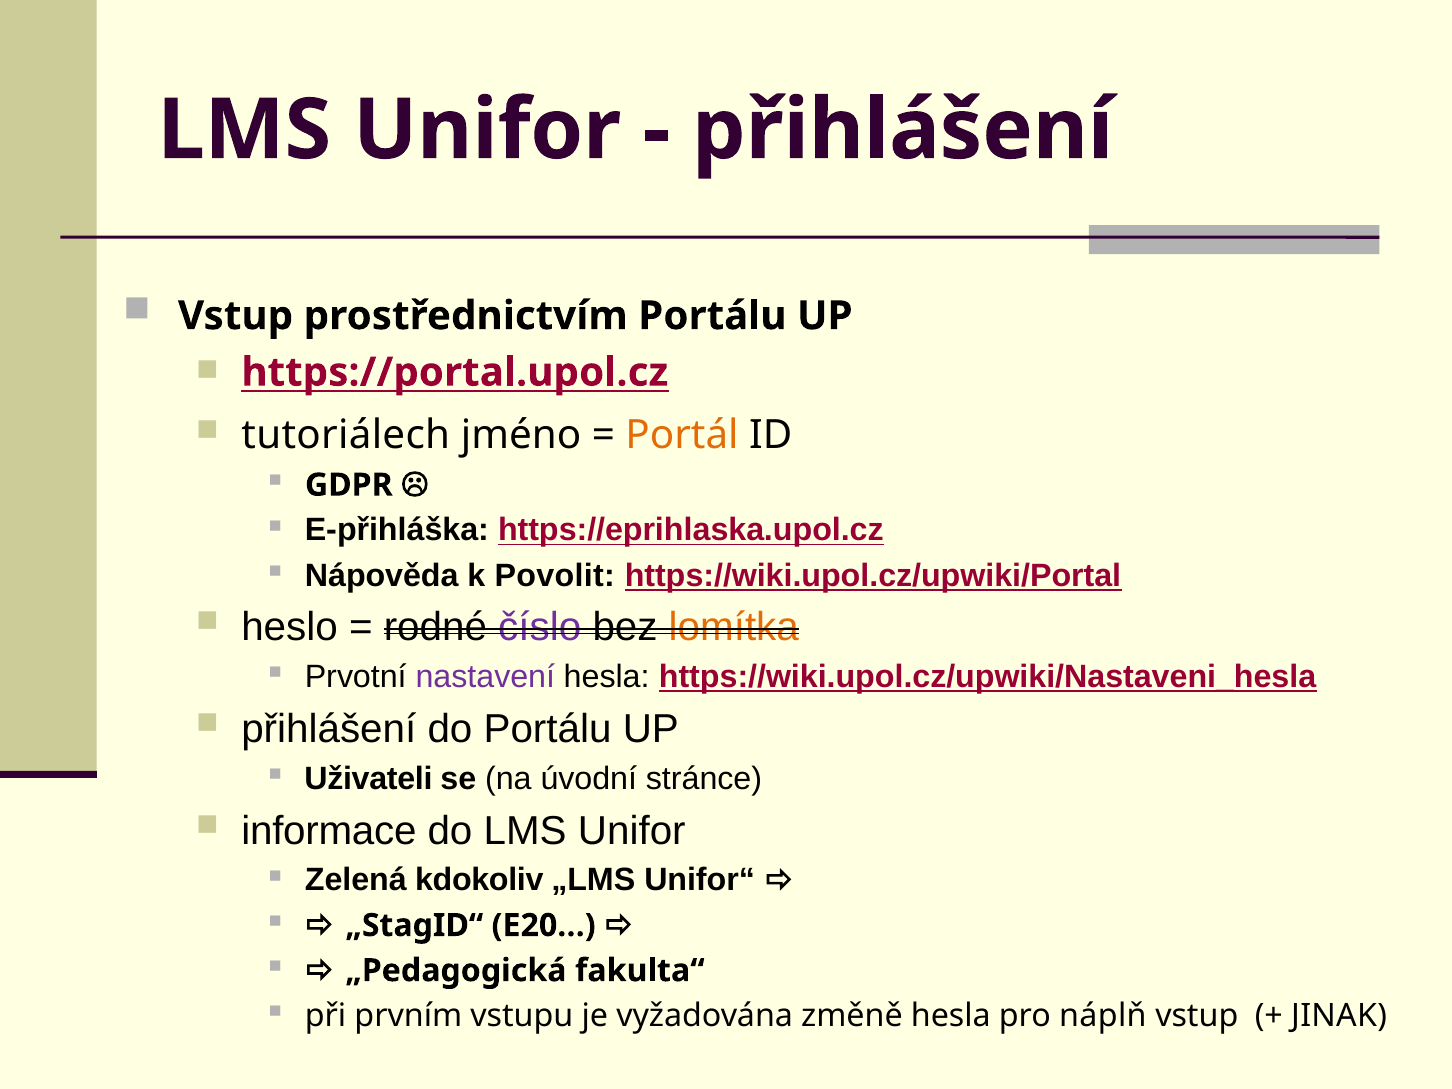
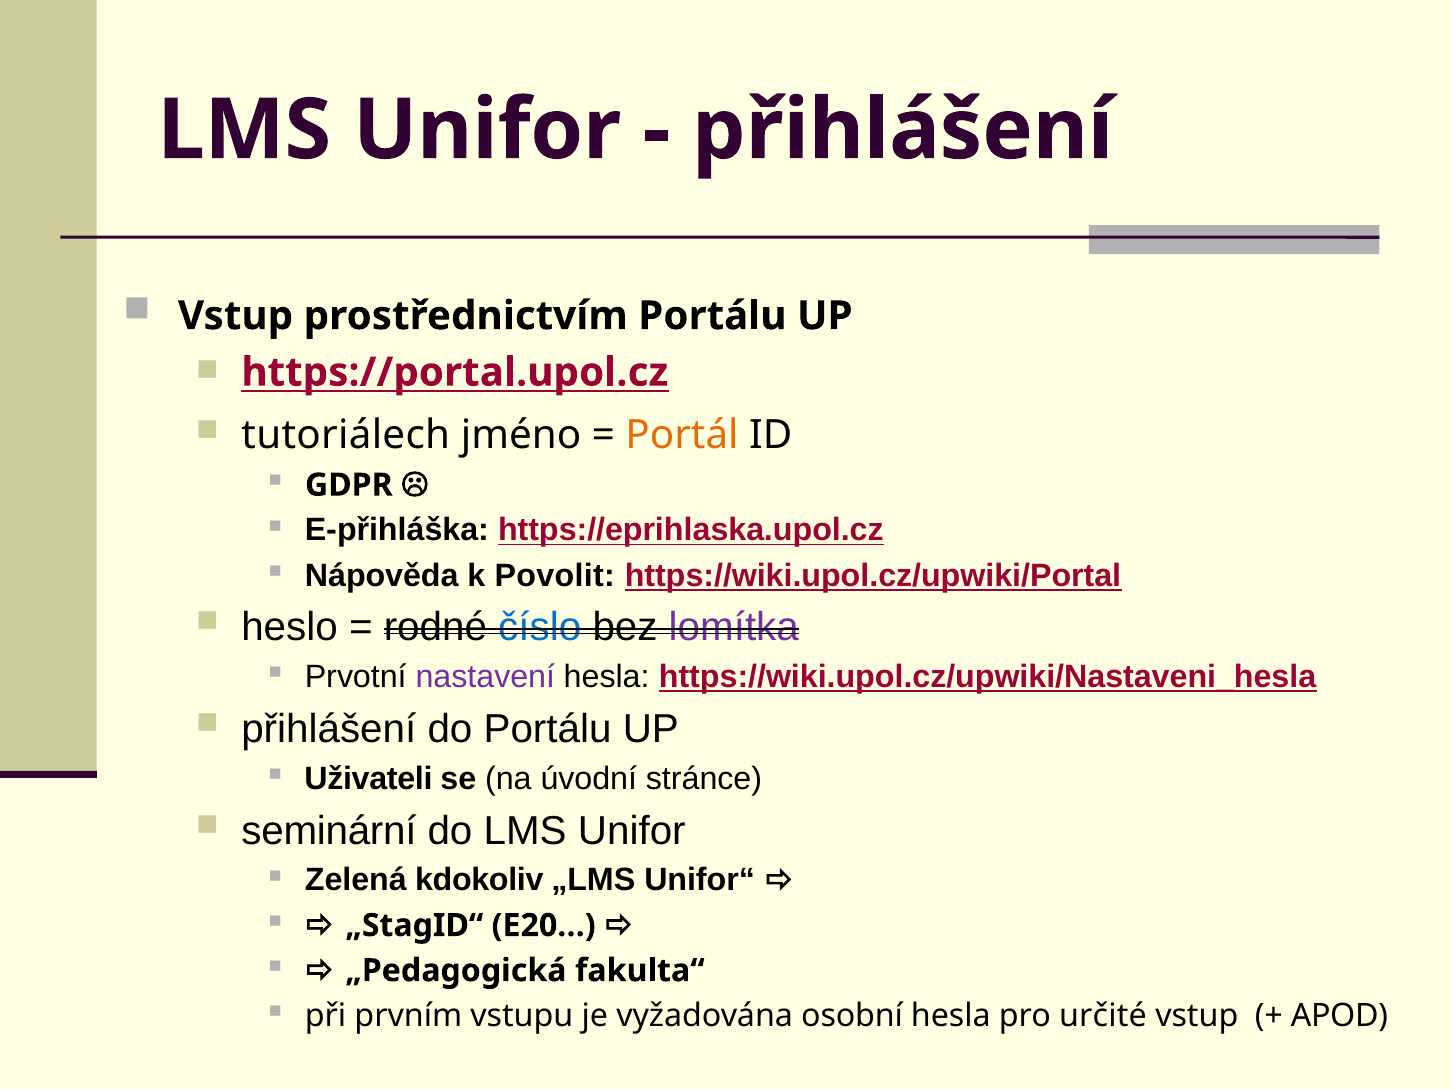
číslo colour: purple -> blue
lomítka colour: orange -> purple
informace: informace -> seminární
změně: změně -> osobní
náplň: náplň -> určité
JINAK: JINAK -> APOD
